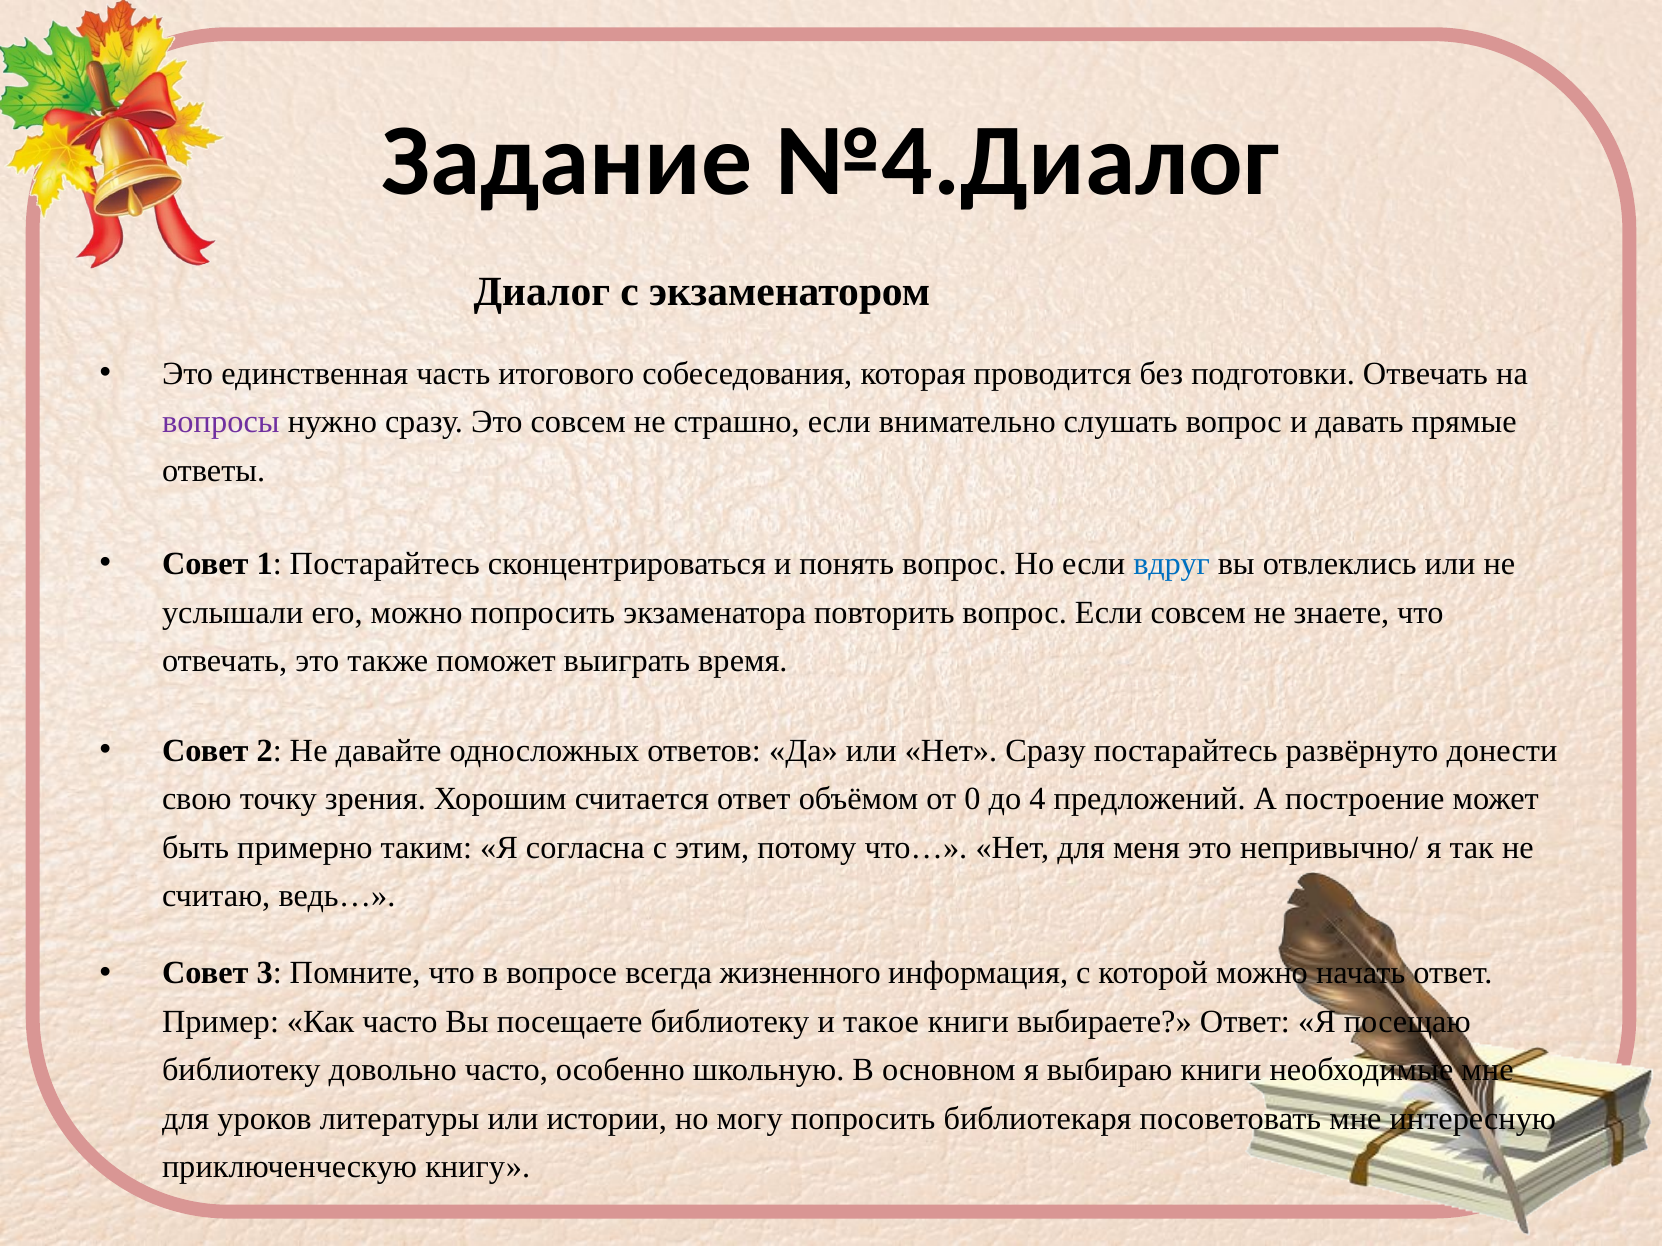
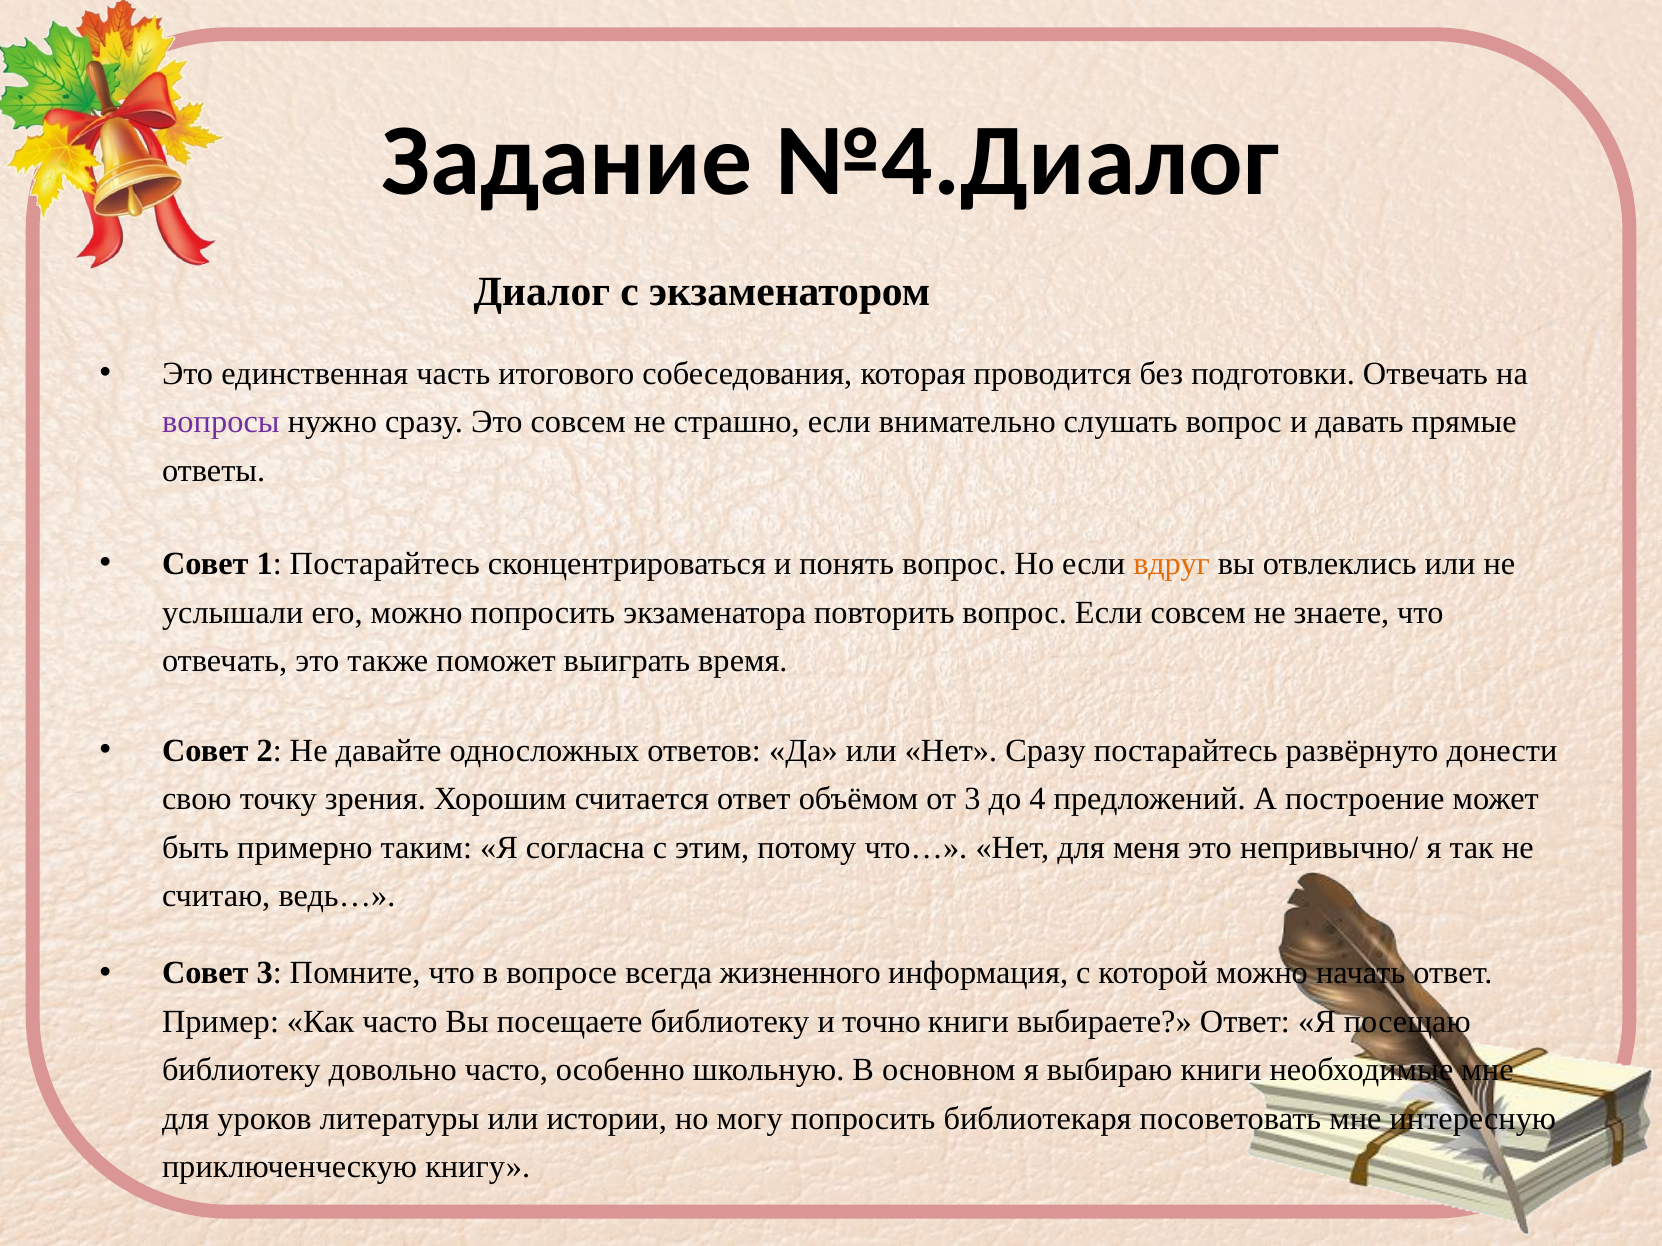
вдруг colour: blue -> orange
от 0: 0 -> 3
такое: такое -> точно
